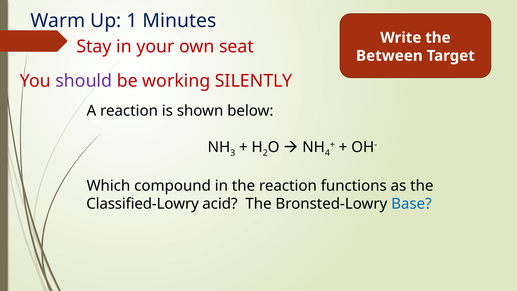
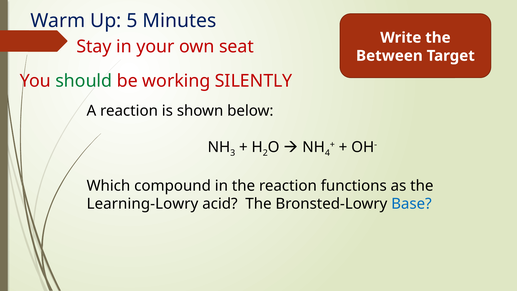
1: 1 -> 5
should colour: purple -> green
Classified-Lowry: Classified-Lowry -> Learning-Lowry
